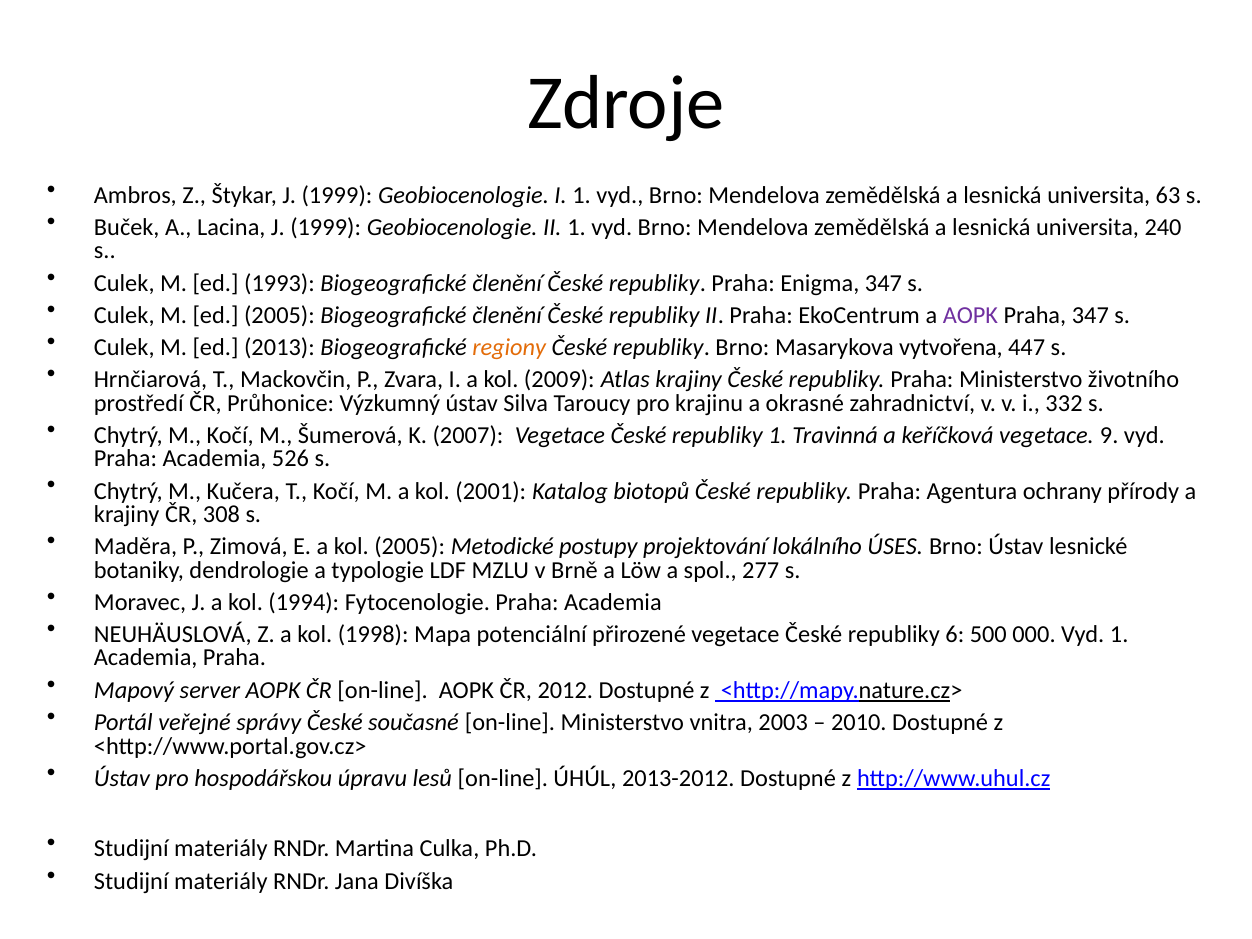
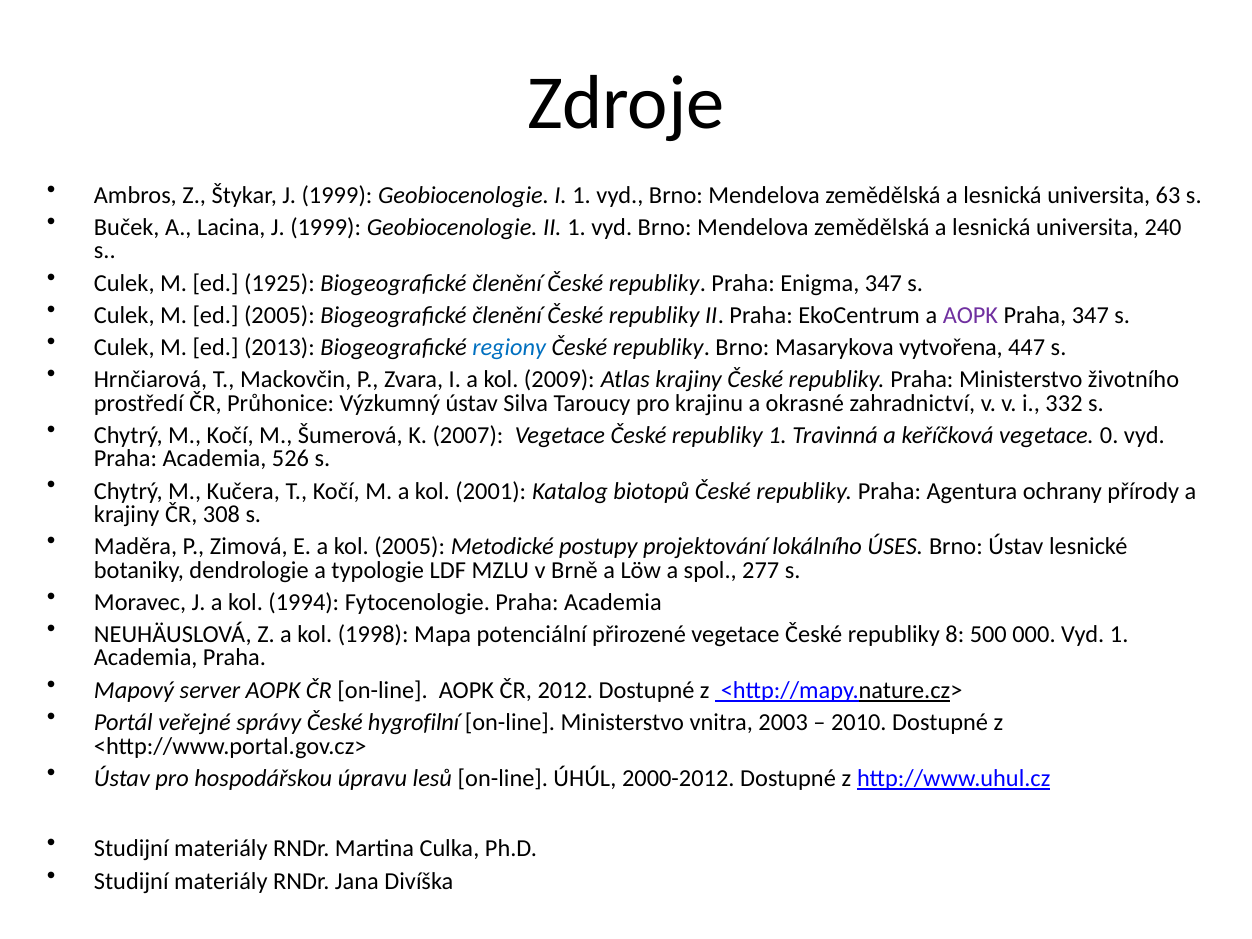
1993: 1993 -> 1925
regiony colour: orange -> blue
9: 9 -> 0
6: 6 -> 8
současné: současné -> hygrofilní
2013-2012: 2013-2012 -> 2000-2012
